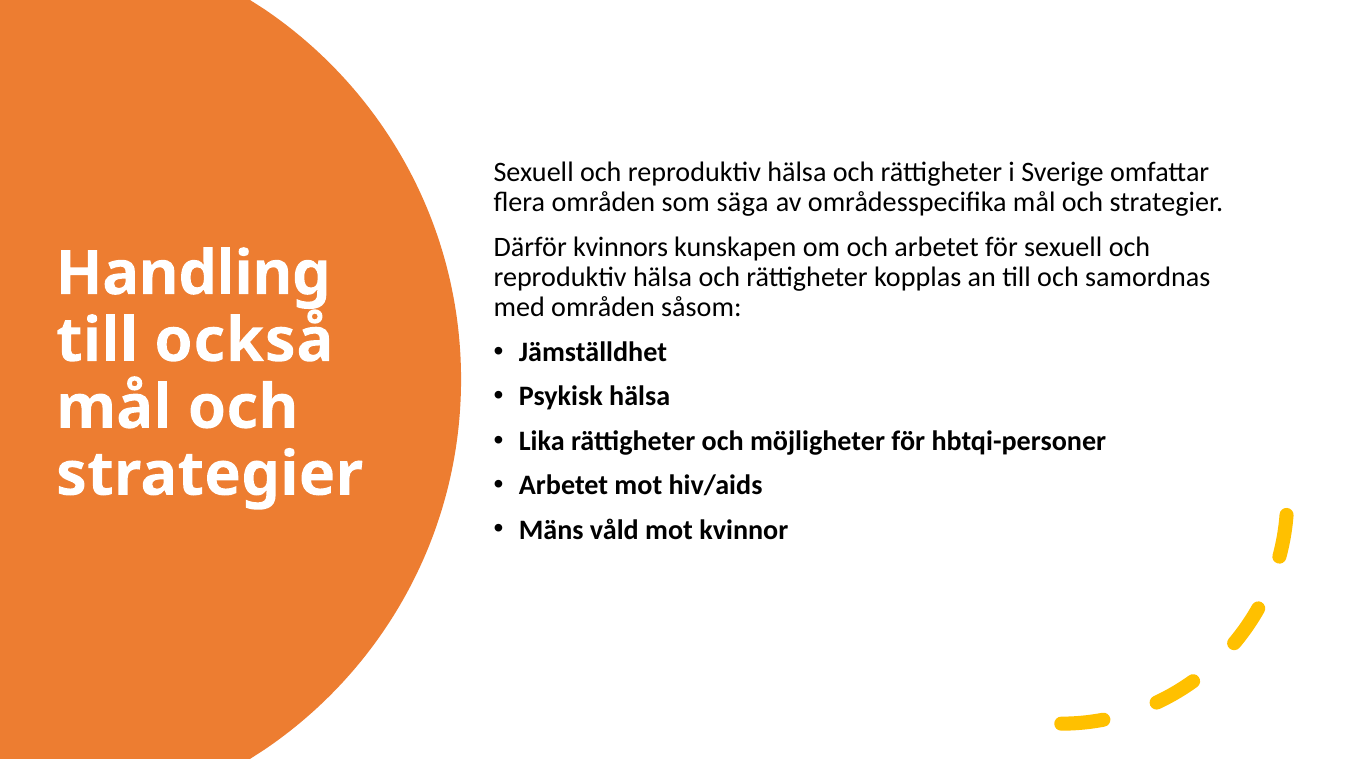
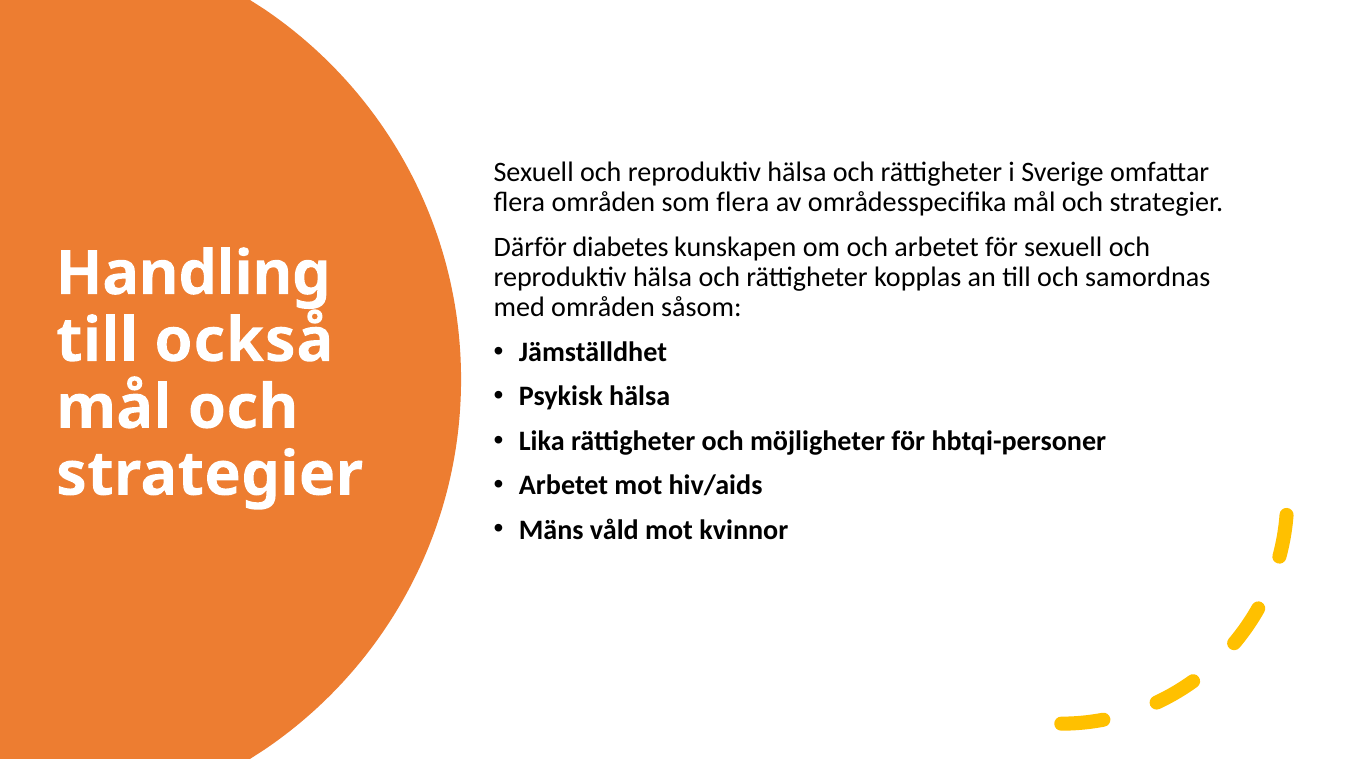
som säga: säga -> flera
kvinnors: kvinnors -> diabetes
